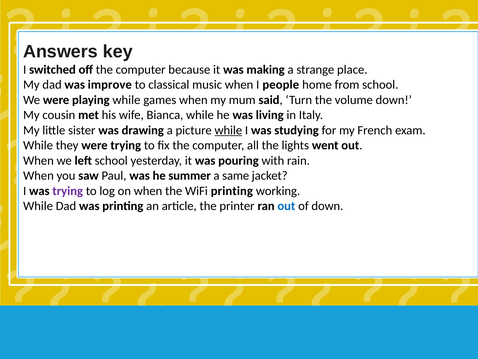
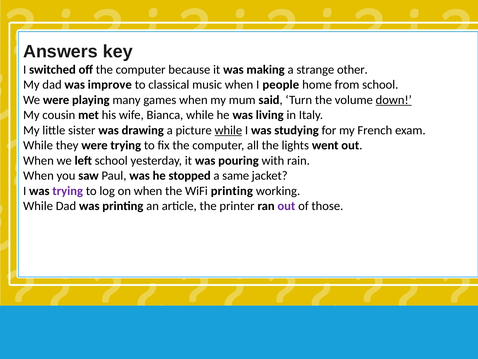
place: place -> other
playing while: while -> many
down at (394, 100) underline: none -> present
summer: summer -> stopped
out at (286, 206) colour: blue -> purple
of down: down -> those
